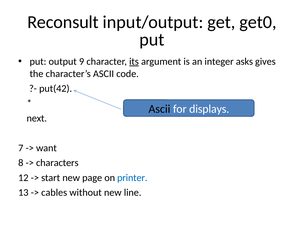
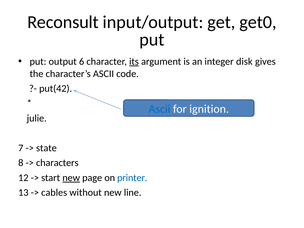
9: 9 -> 6
asks: asks -> disk
Ascii at (159, 109) colour: black -> blue
displays: displays -> ignition
next: next -> julie
want: want -> state
new at (71, 178) underline: none -> present
